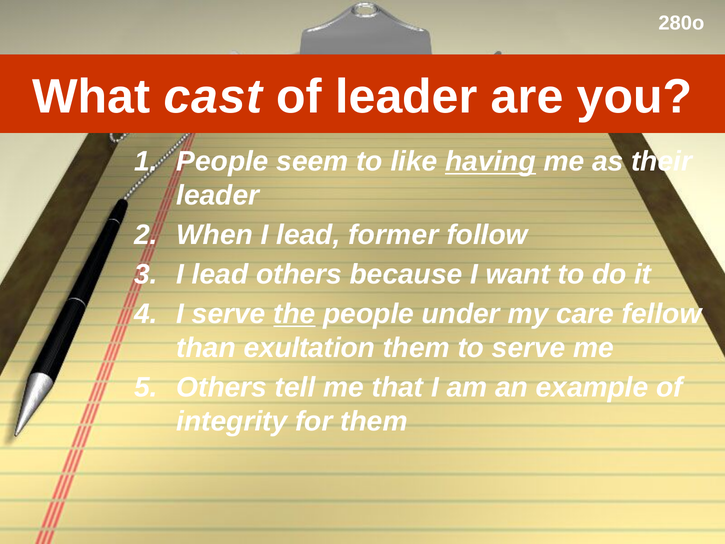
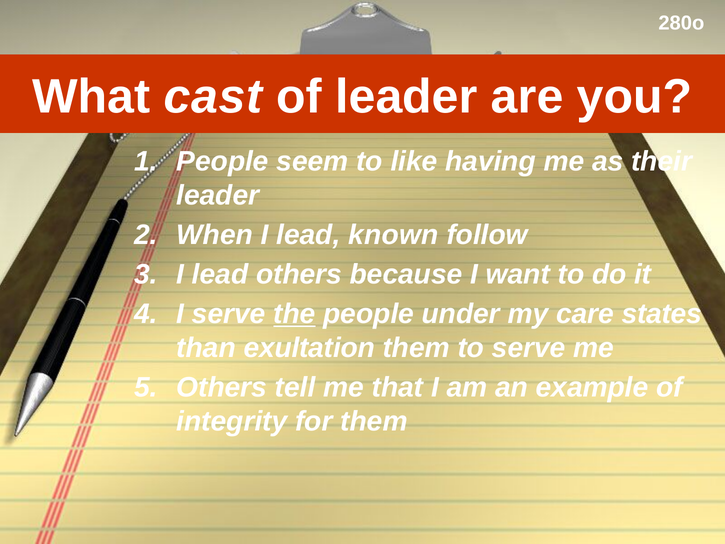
having underline: present -> none
former: former -> known
fellow: fellow -> states
